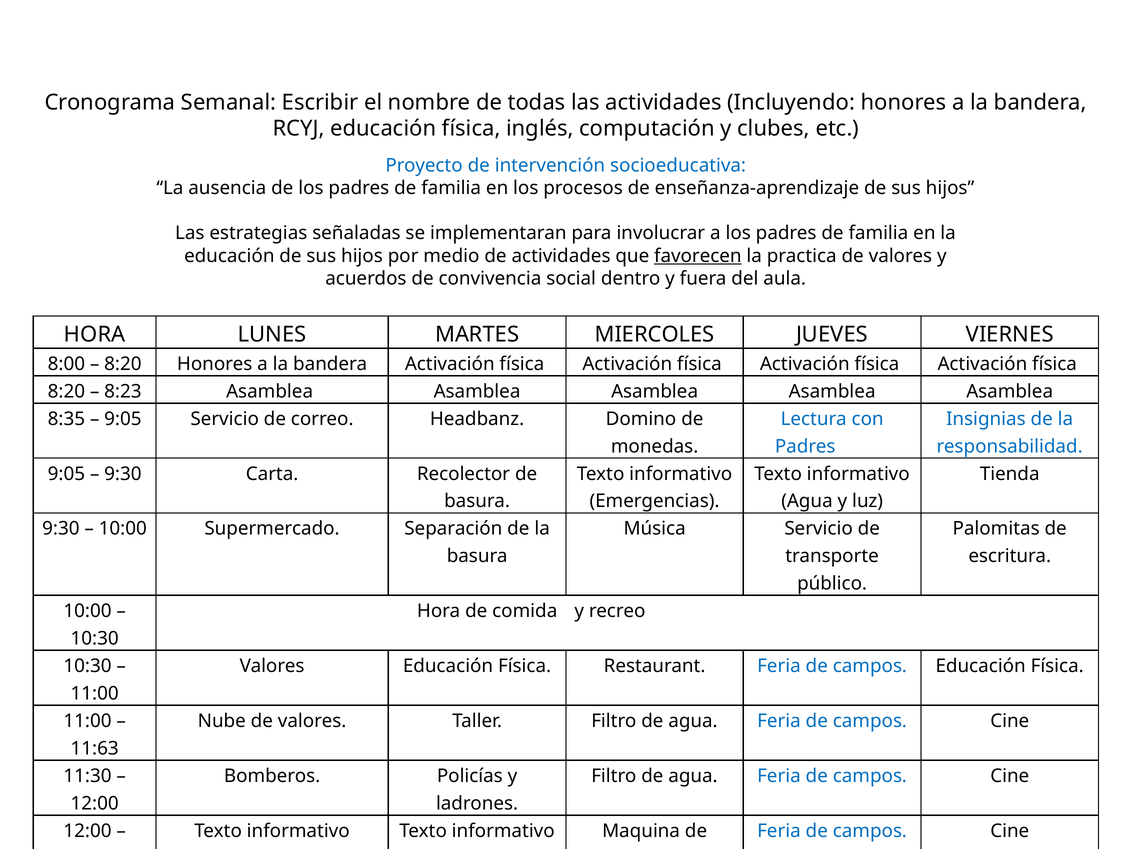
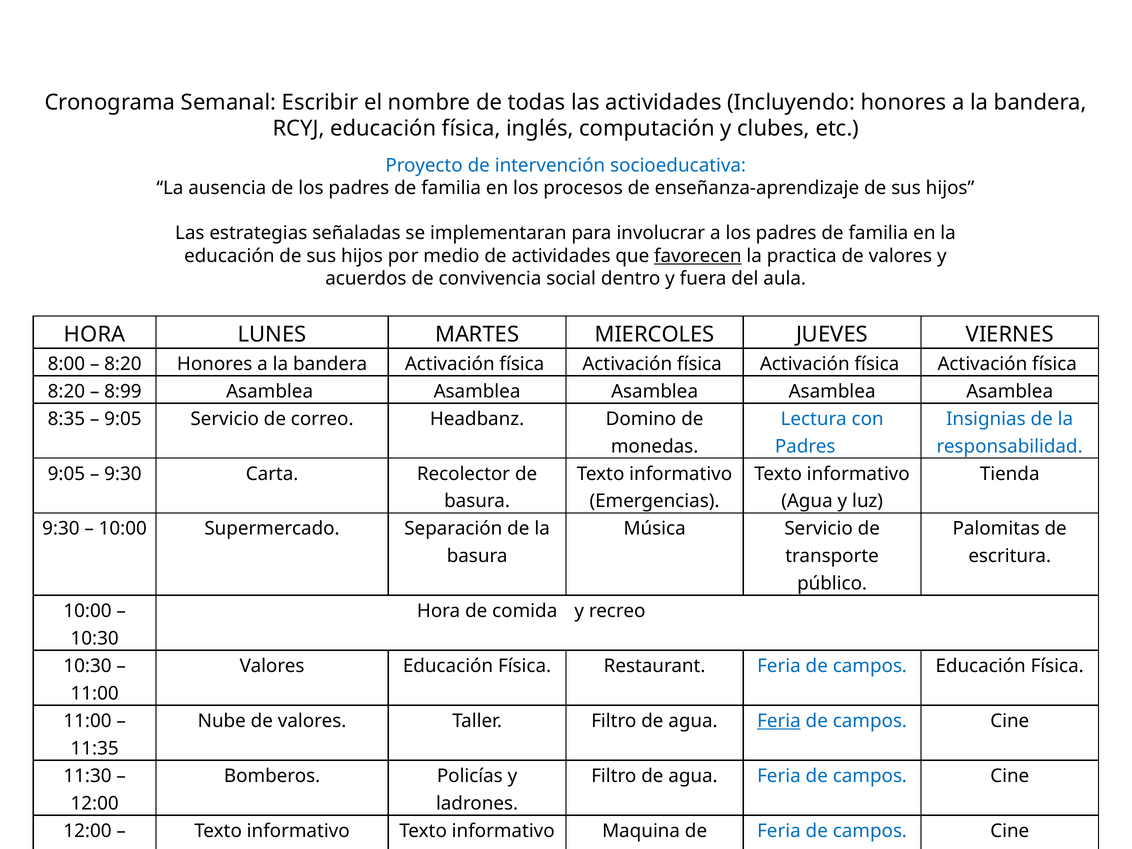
8:23: 8:23 -> 8:99
Feria at (779, 721) underline: none -> present
11:63: 11:63 -> 11:35
